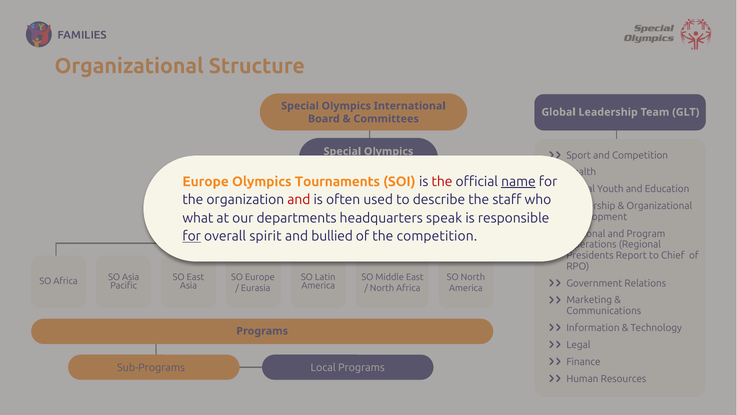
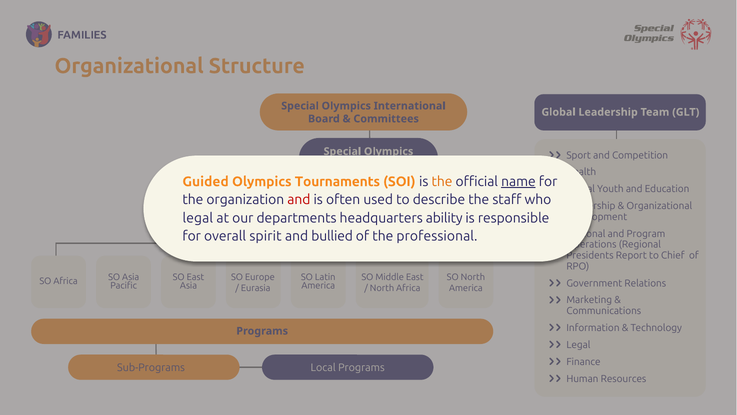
Europe at (206, 181): Europe -> Guided
the at (442, 181) colour: red -> orange
what at (198, 218): what -> legal
speak: speak -> ability
for at (192, 236) underline: present -> none
the competition: competition -> professional
